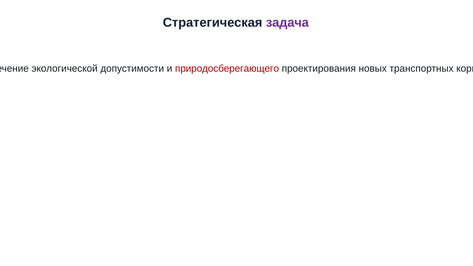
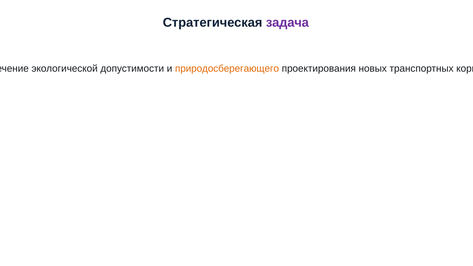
природосберегающего colour: red -> orange
